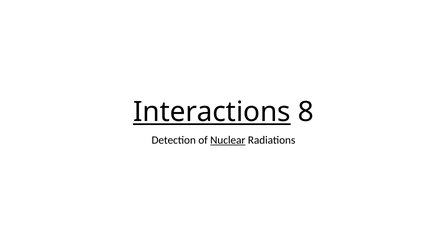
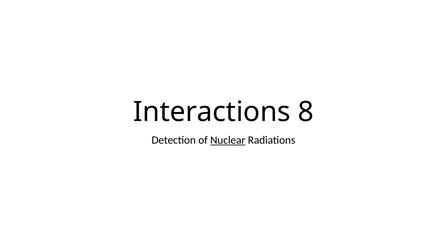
Interactions underline: present -> none
